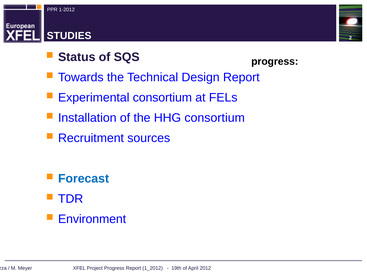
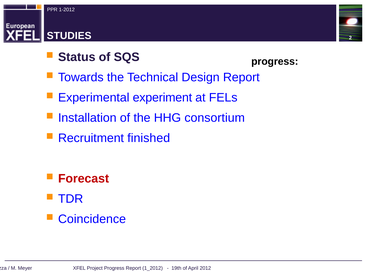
Experimental consortium: consortium -> experiment
sources: sources -> finished
Forecast colour: blue -> red
Environment: Environment -> Coincidence
